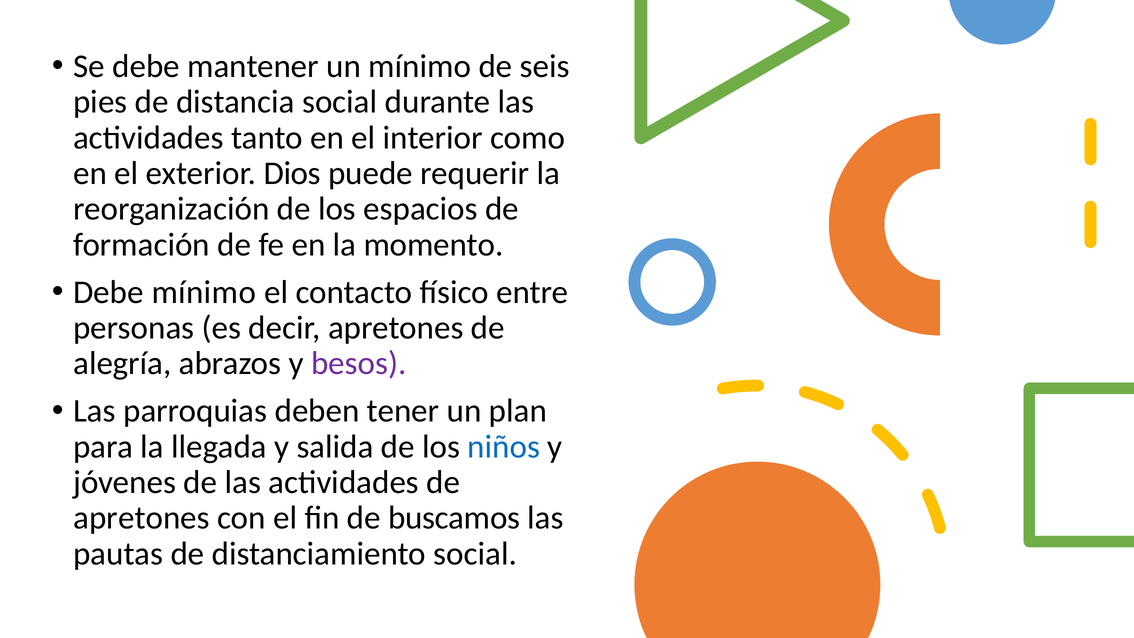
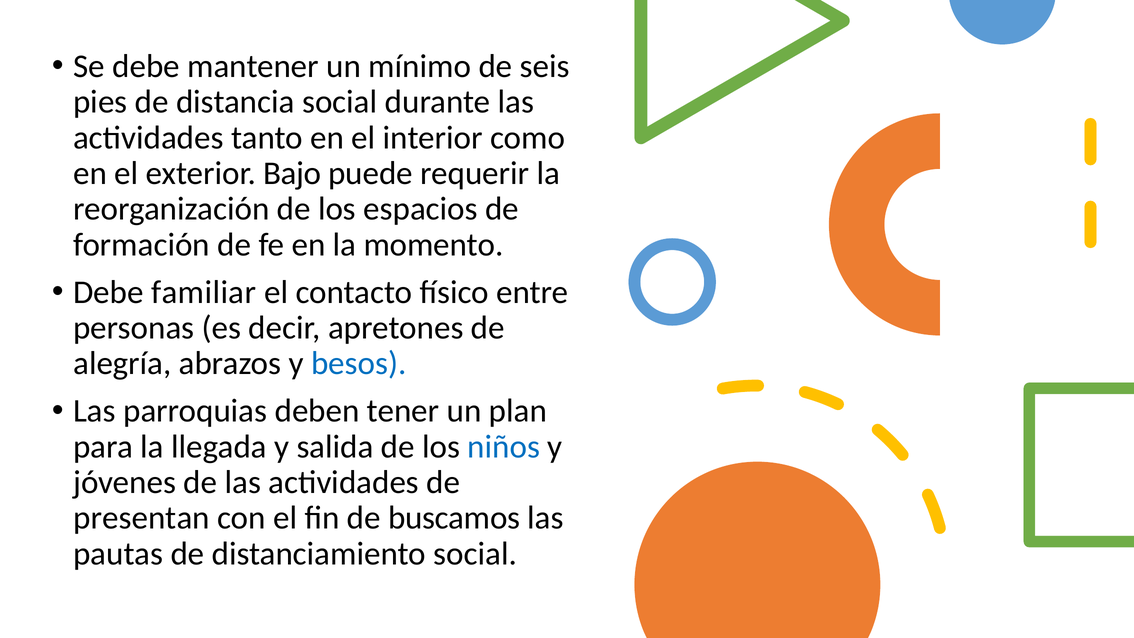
Dios: Dios -> Bajo
Debe mínimo: mínimo -> familiar
besos colour: purple -> blue
apretones at (142, 518): apretones -> presentan
